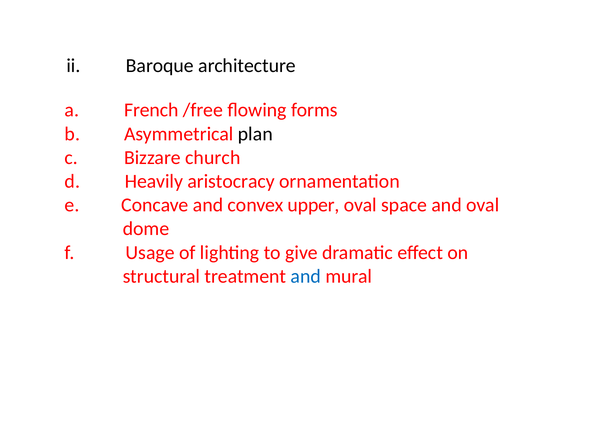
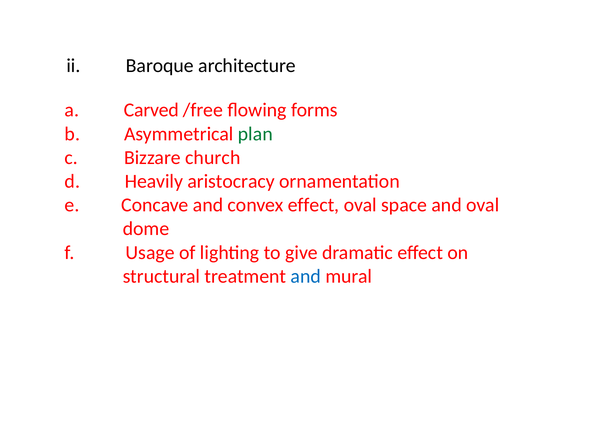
French: French -> Carved
plan colour: black -> green
convex upper: upper -> effect
